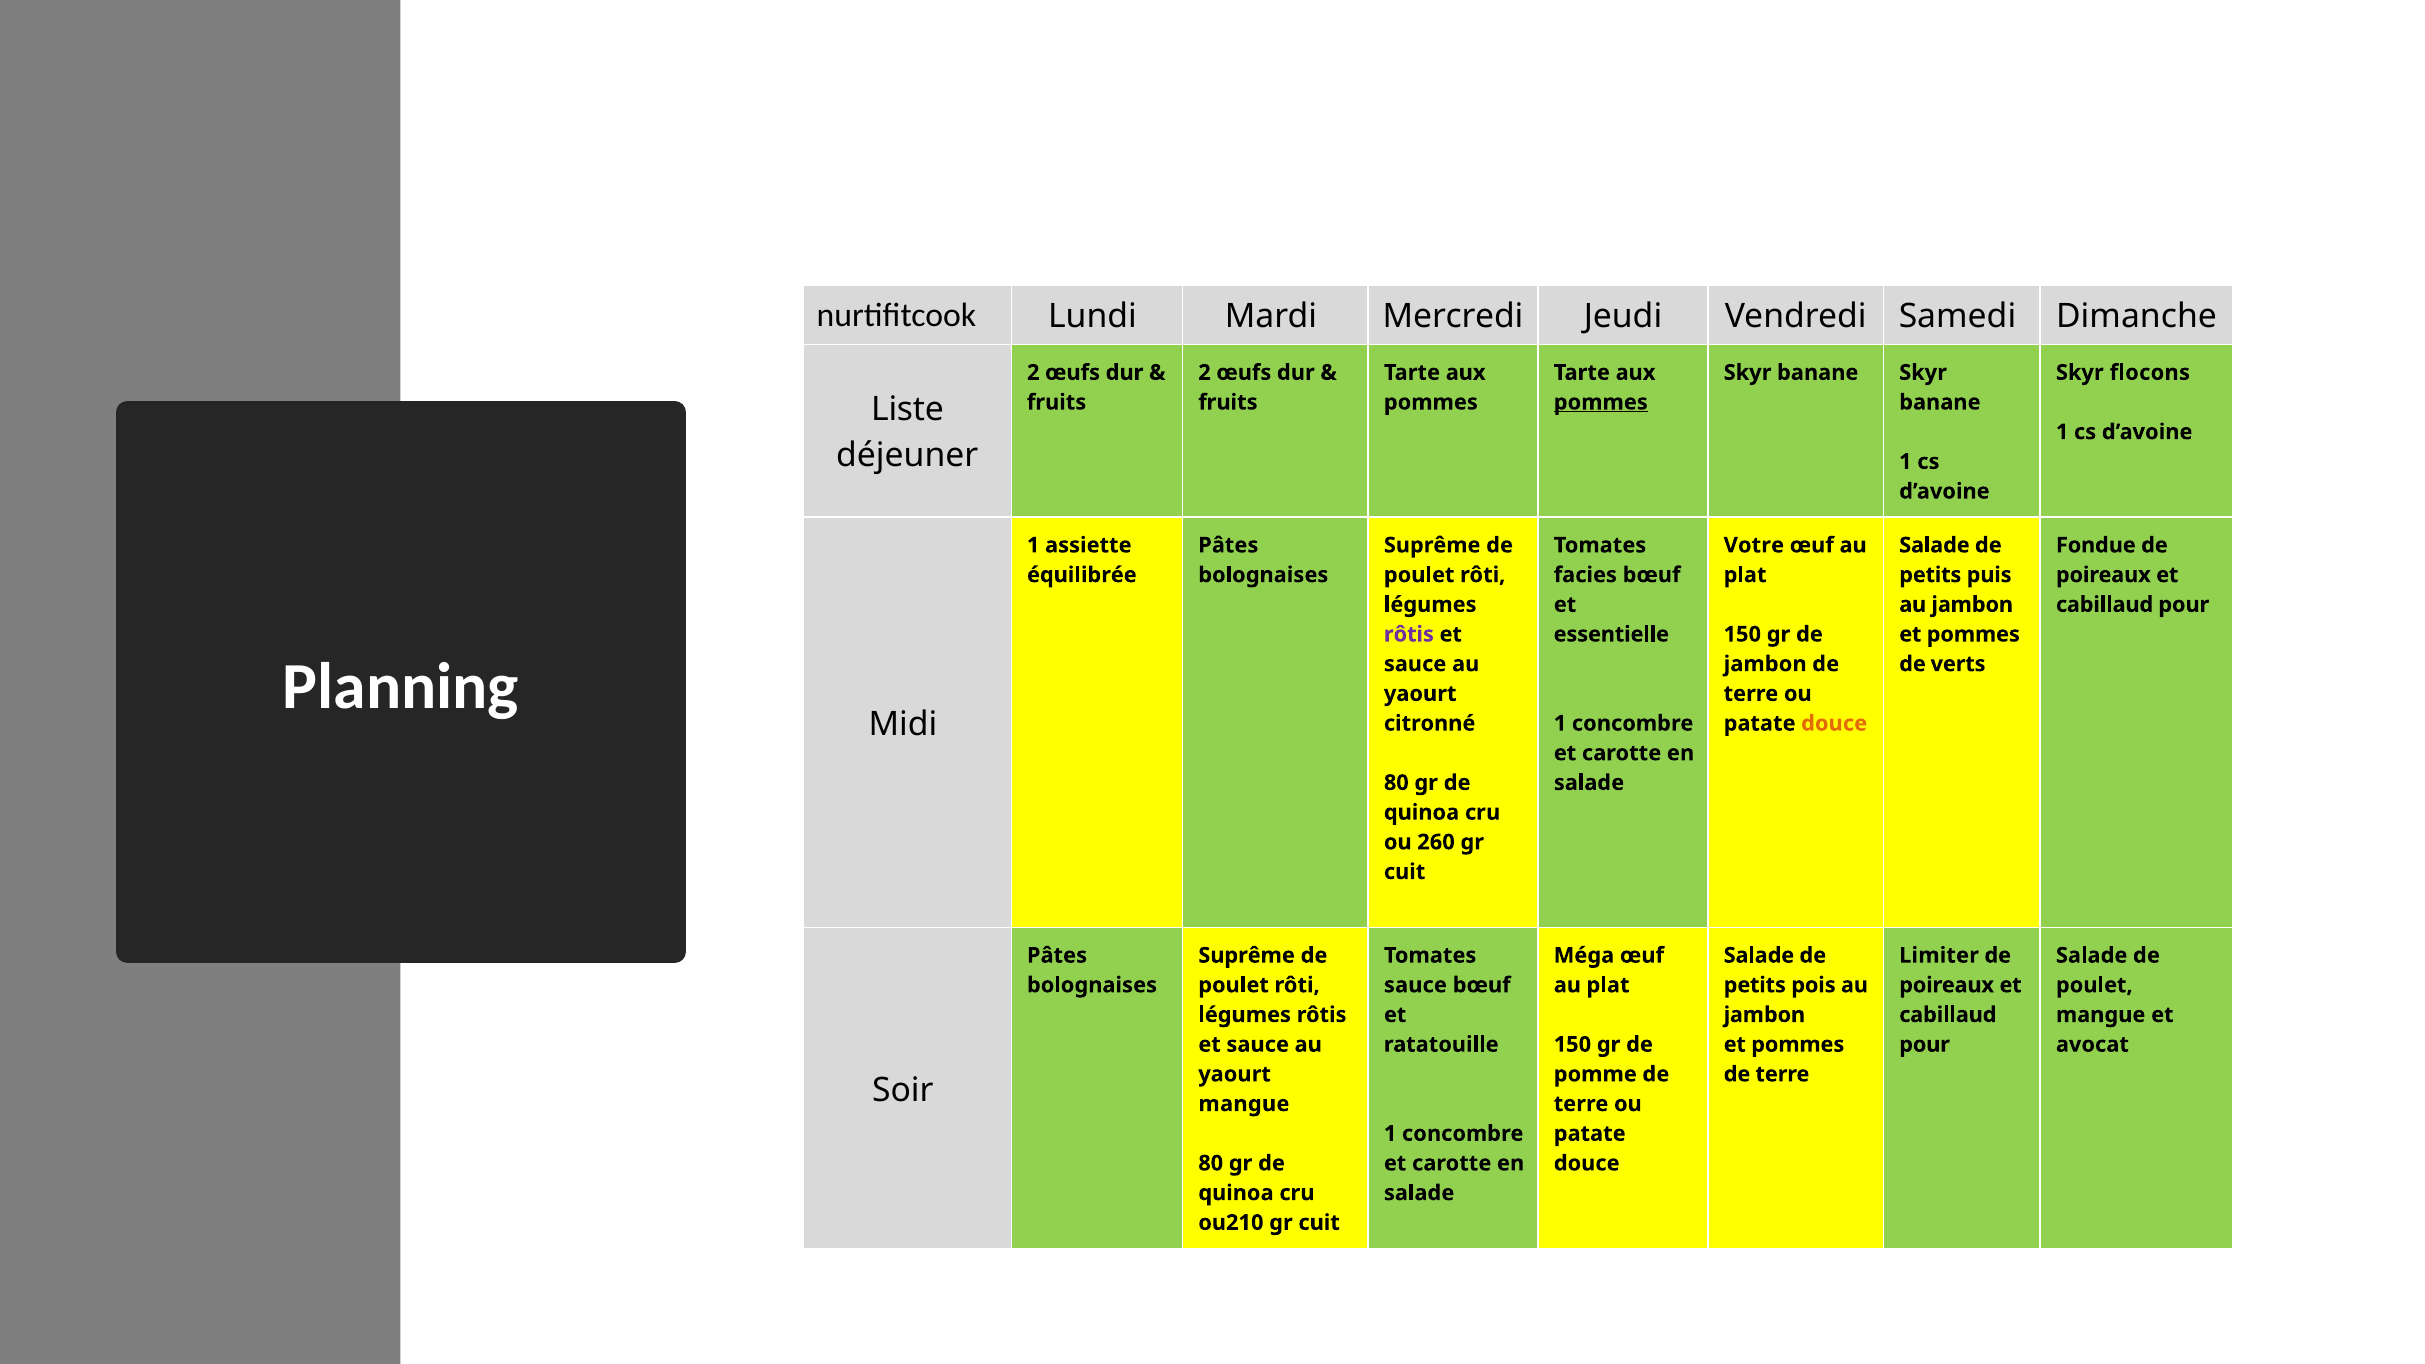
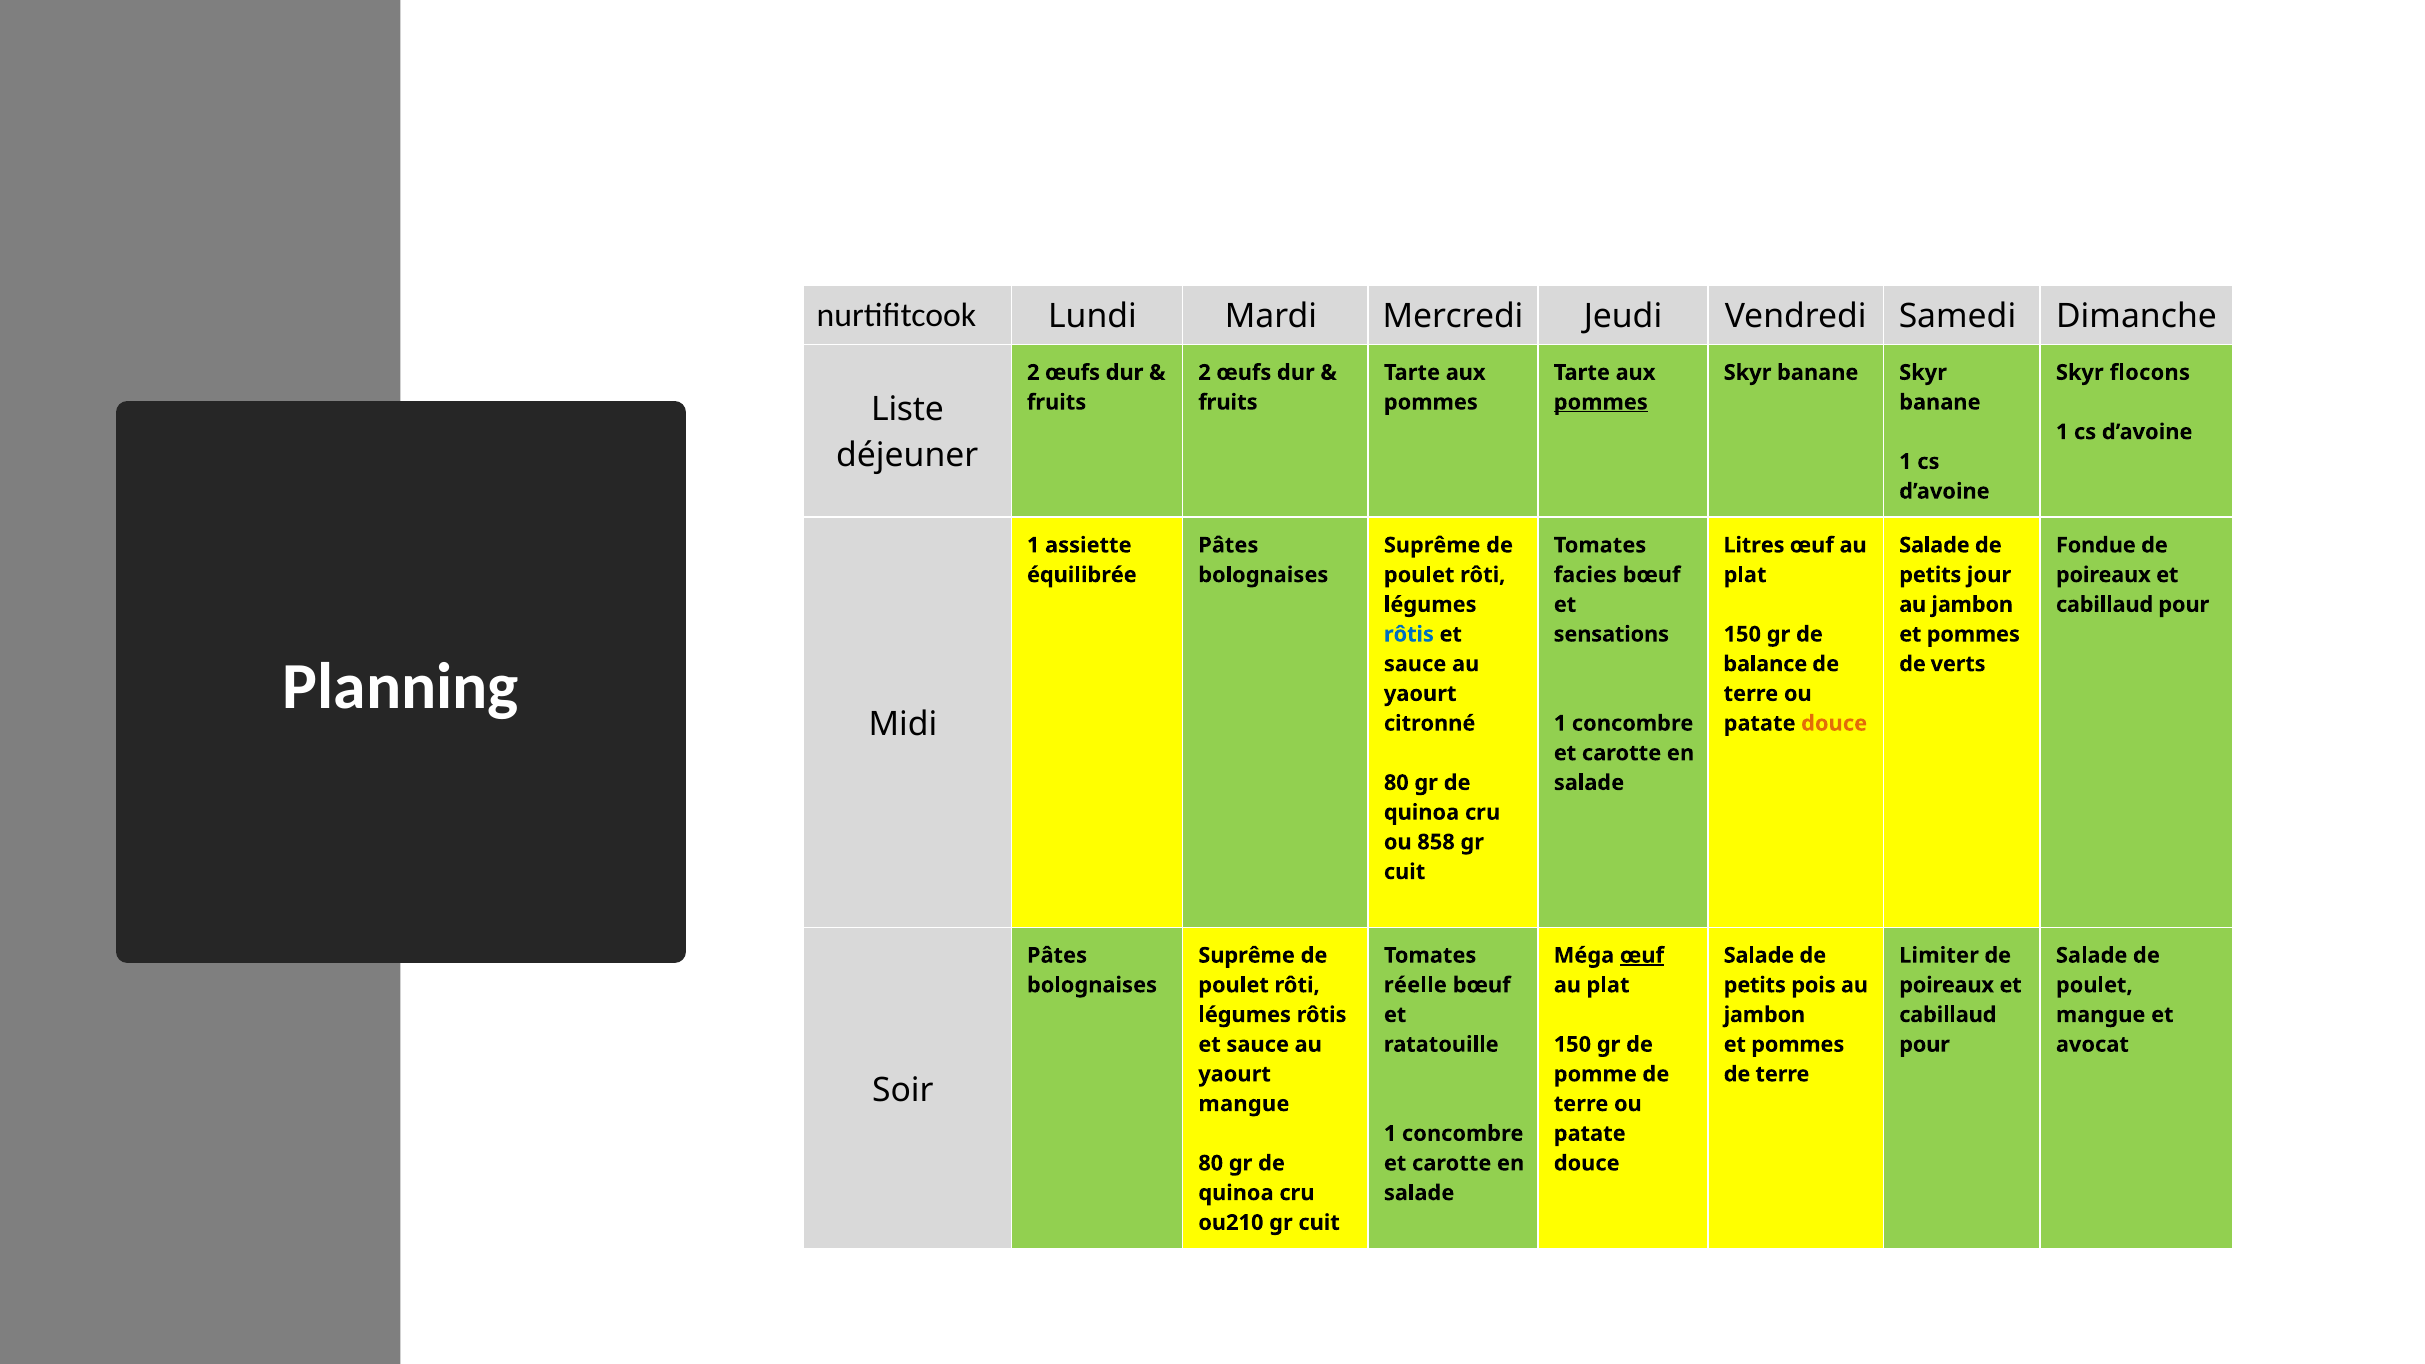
Votre: Votre -> Litres
puis: puis -> jour
rôtis at (1409, 634) colour: purple -> blue
essentielle: essentielle -> sensations
jambon at (1765, 664): jambon -> balance
260: 260 -> 858
œuf at (1642, 955) underline: none -> present
sauce at (1415, 985): sauce -> réelle
